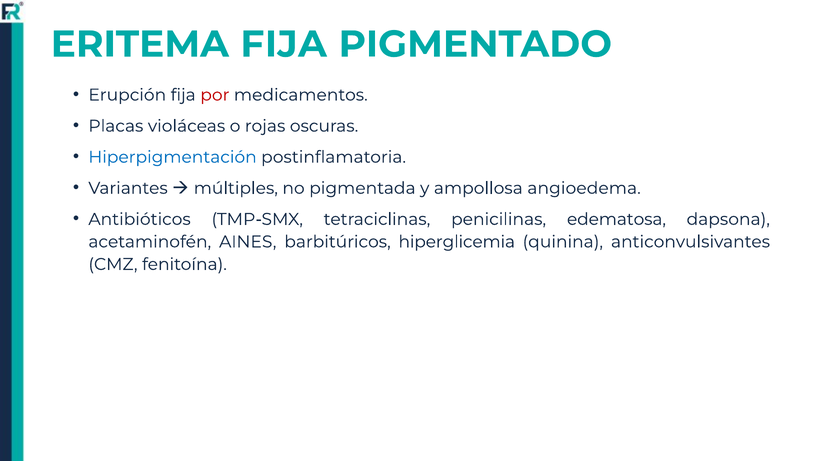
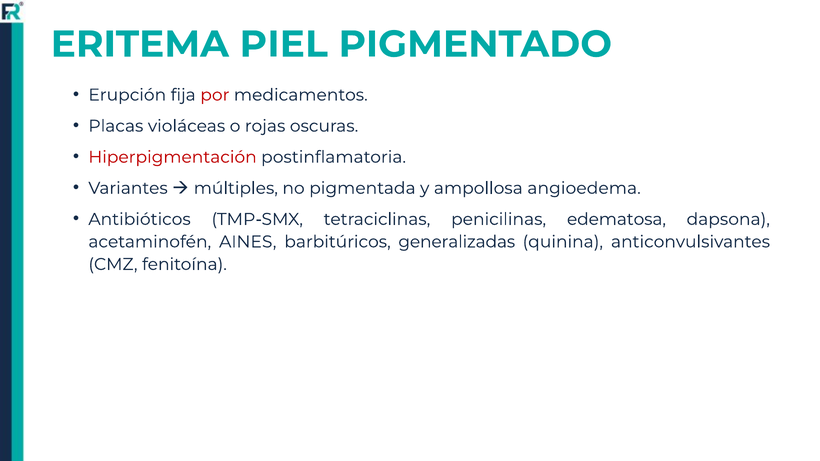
ERITEMA FIJA: FIJA -> PIEL
Hiperpigmentación colour: blue -> red
hiperglicemia: hiperglicemia -> generalizadas
